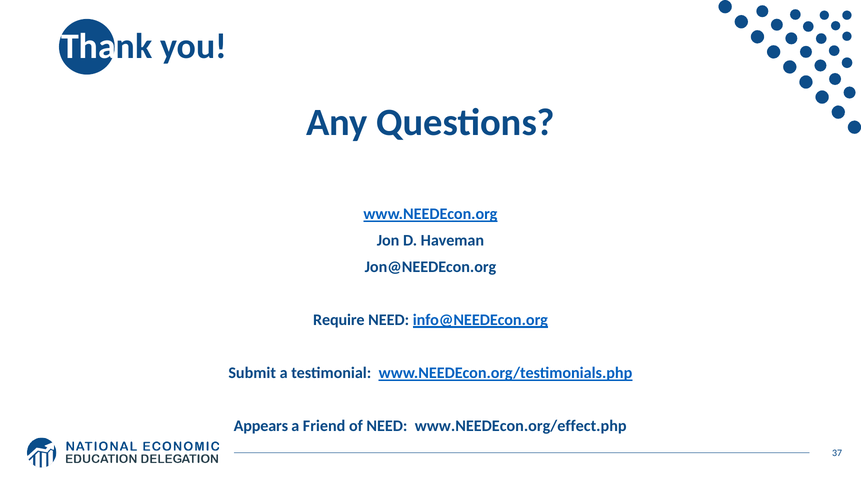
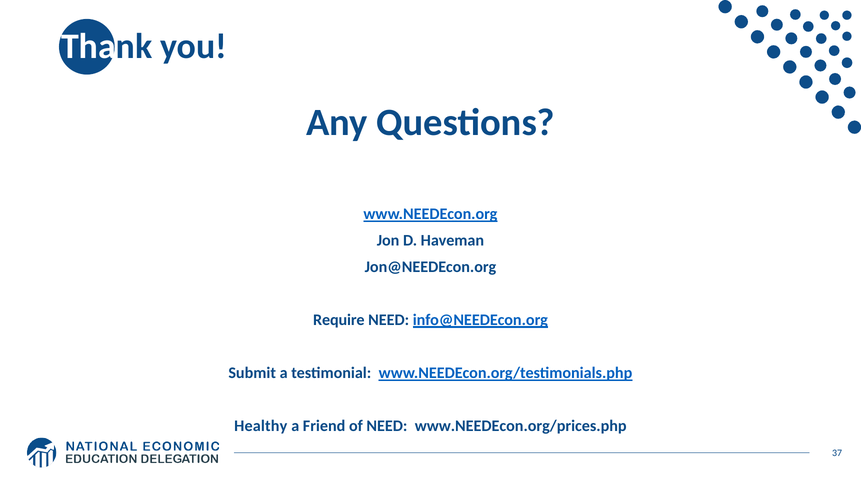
Appears: Appears -> Healthy
www.NEEDEcon.org/effect.php: www.NEEDEcon.org/effect.php -> www.NEEDEcon.org/prices.php
